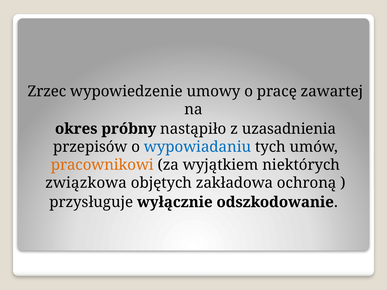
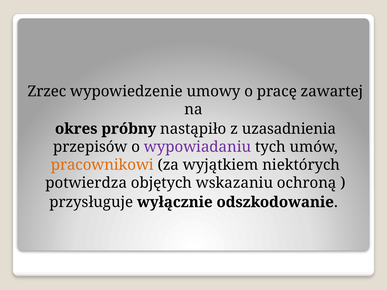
wypowiadaniu colour: blue -> purple
związkowa: związkowa -> potwierdza
zakładowa: zakładowa -> wskazaniu
